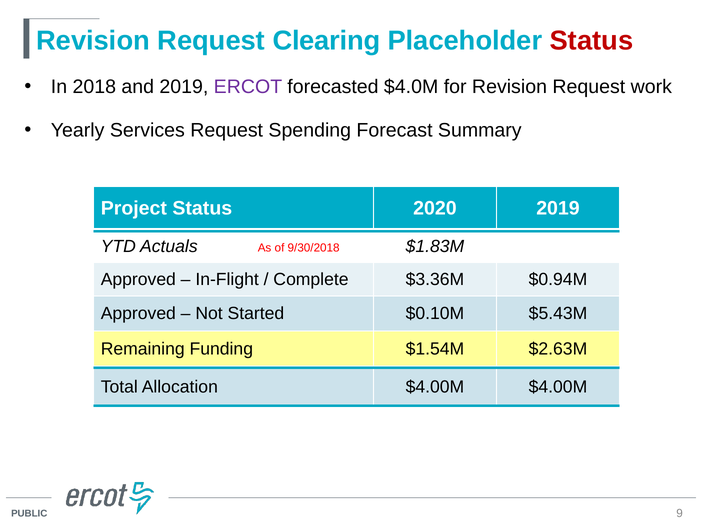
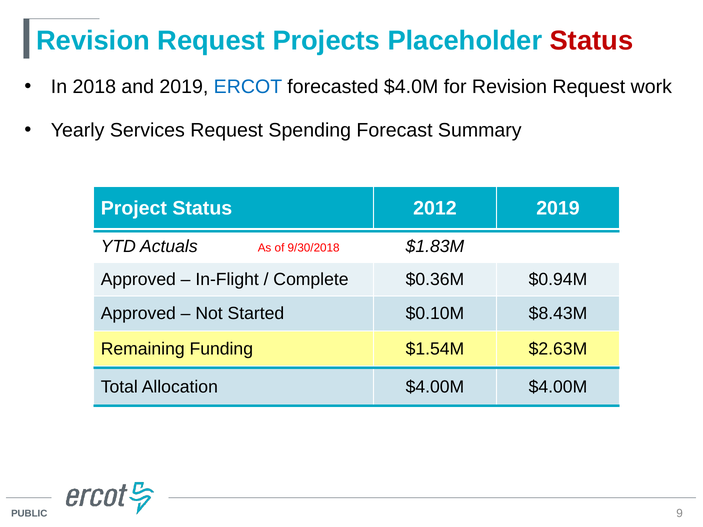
Clearing: Clearing -> Projects
ERCOT colour: purple -> blue
2020: 2020 -> 2012
$3.36M: $3.36M -> $0.36M
$5.43M: $5.43M -> $8.43M
